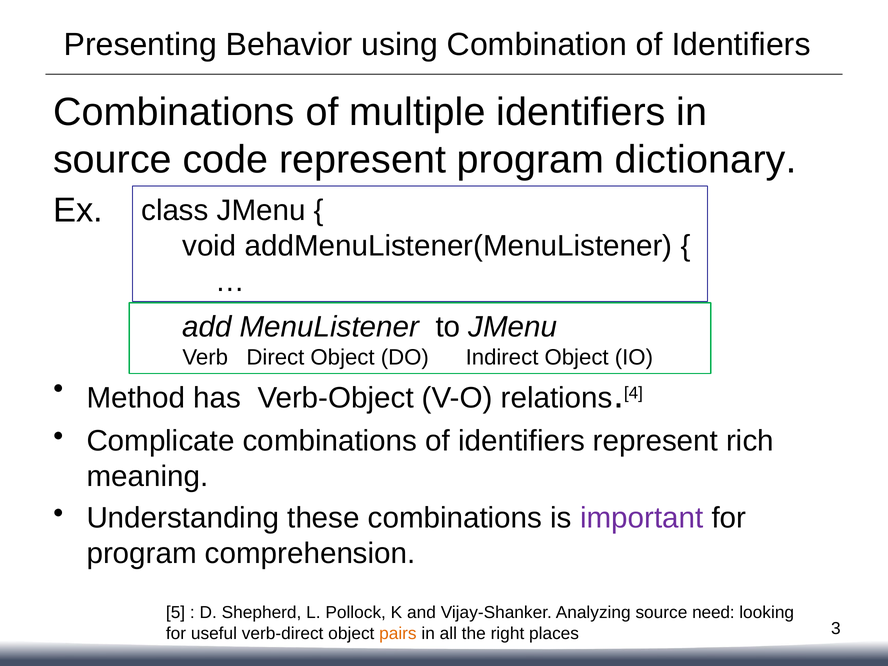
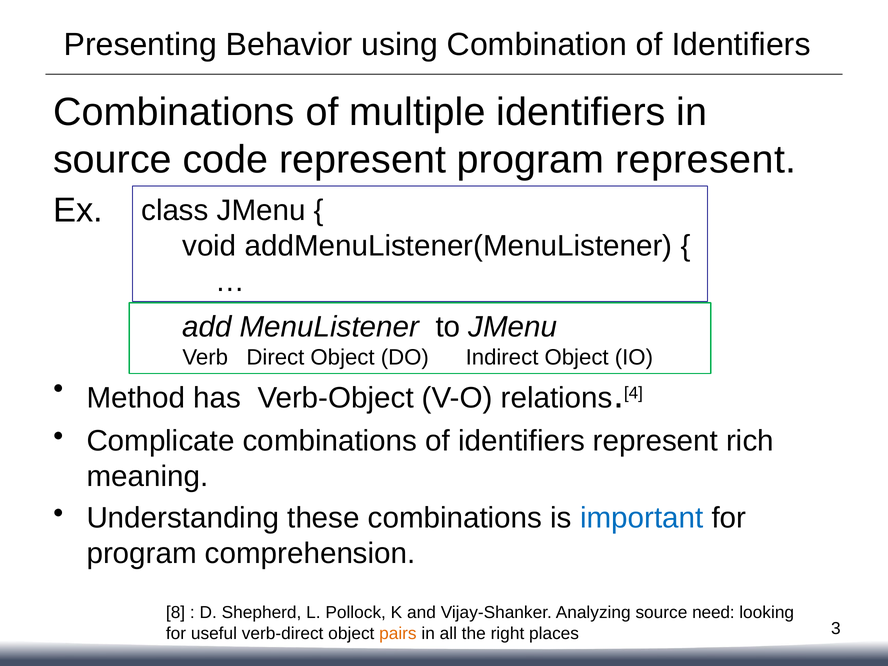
program dictionary: dictionary -> represent
important colour: purple -> blue
5: 5 -> 8
